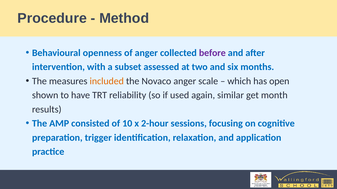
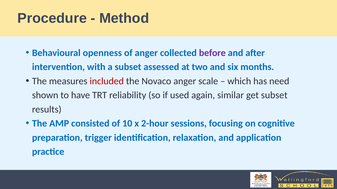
included colour: orange -> red
open: open -> need
get month: month -> subset
